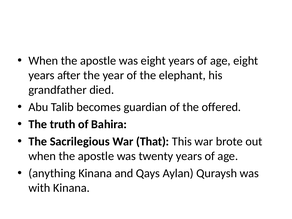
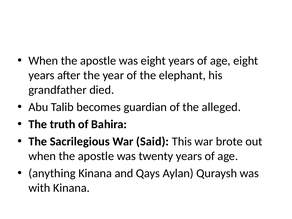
offered: offered -> alleged
That: That -> Said
